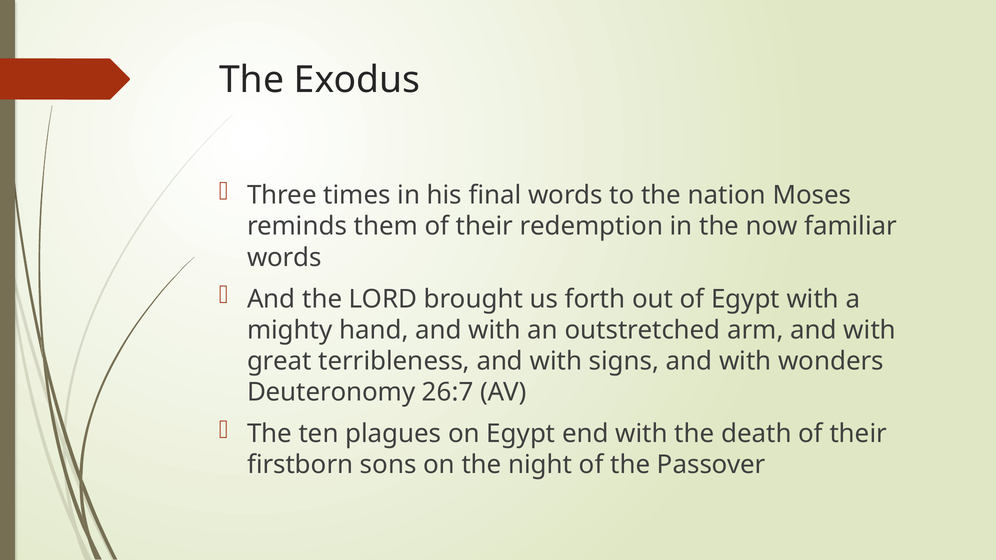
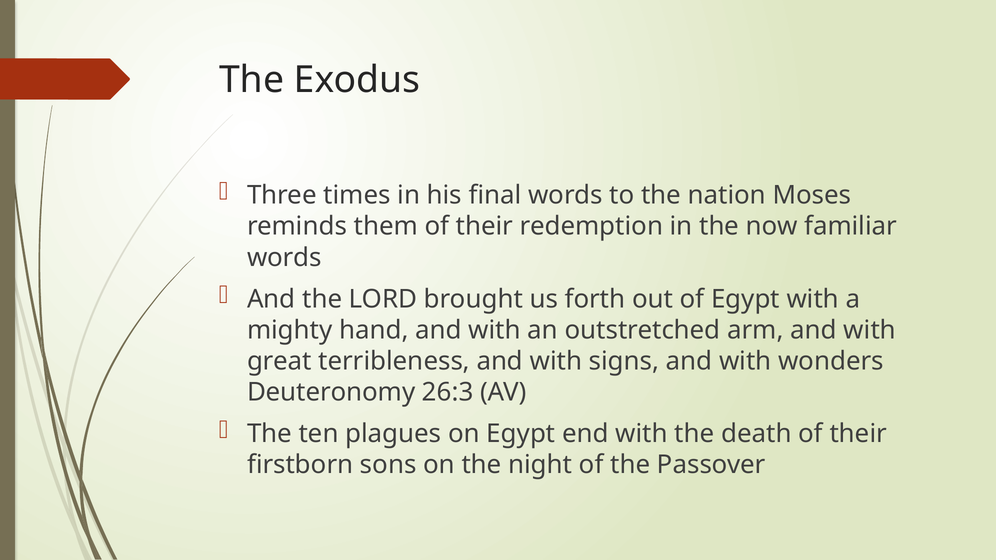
26:7: 26:7 -> 26:3
